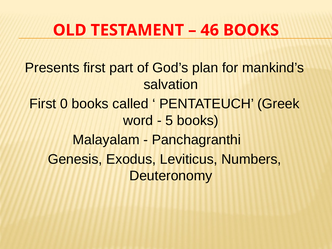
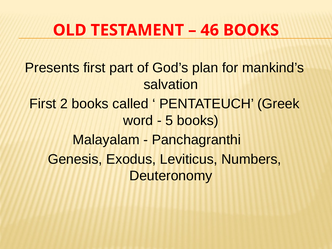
0: 0 -> 2
